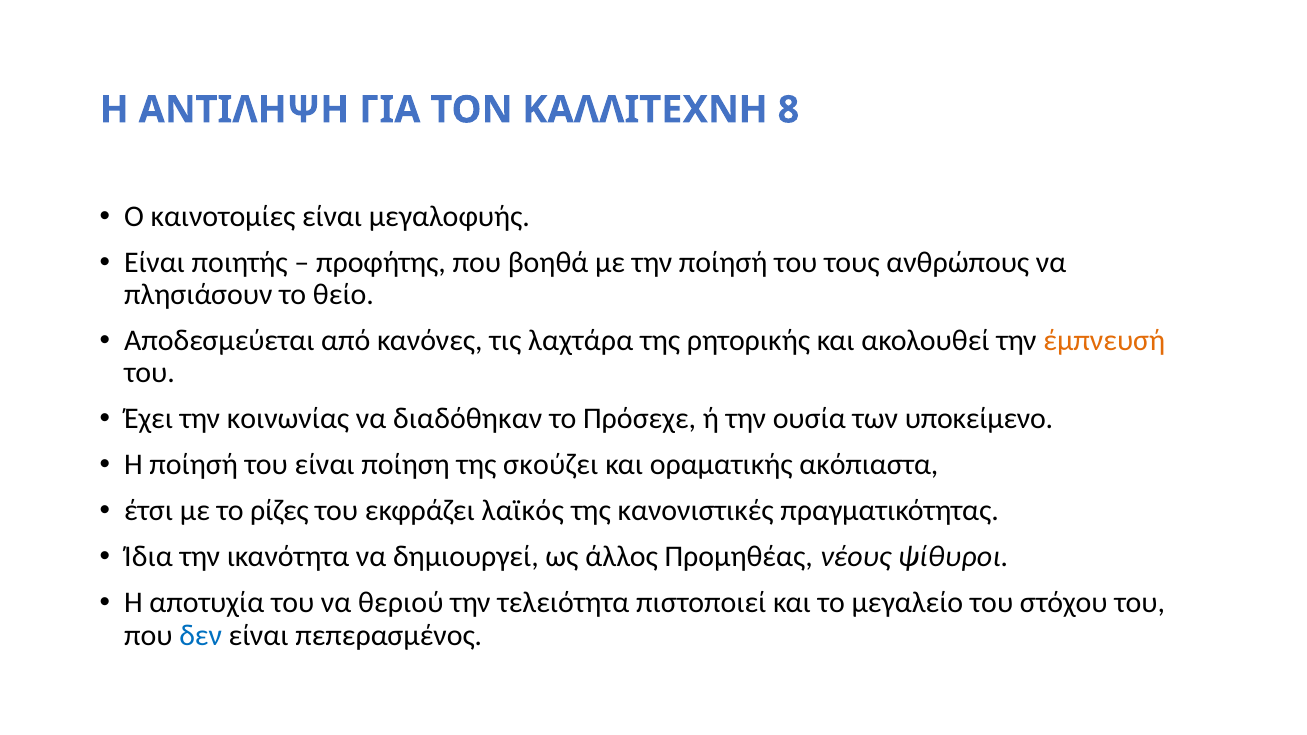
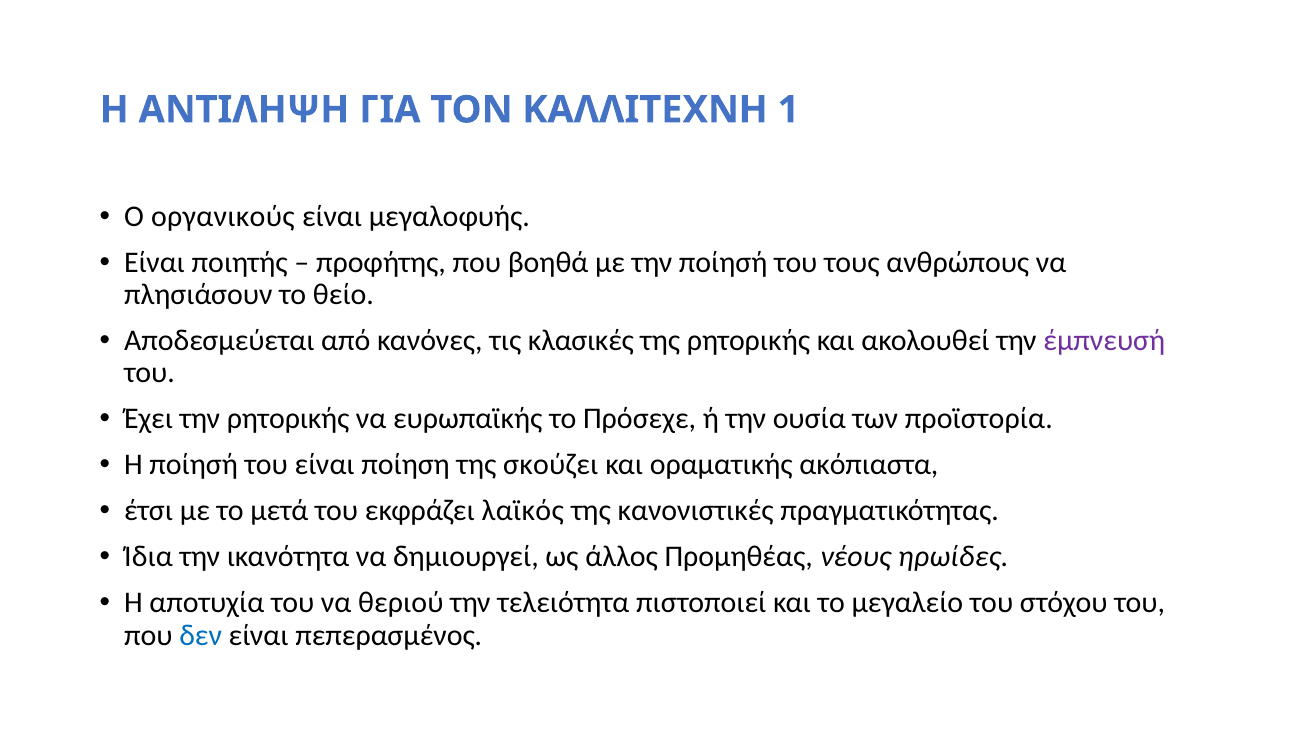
8: 8 -> 1
καινοτομίες: καινοτομίες -> οργανικούς
λαχτάρα: λαχτάρα -> κλασικές
έμπνευσή colour: orange -> purple
την κοινωνίας: κοινωνίας -> ρητορικής
διαδόθηκαν: διαδόθηκαν -> ευρωπαϊκής
υποκείμενο: υποκείμενο -> προϊστορία
ρίζες: ρίζες -> μετά
ψίθυροι: ψίθυροι -> ηρωίδες
